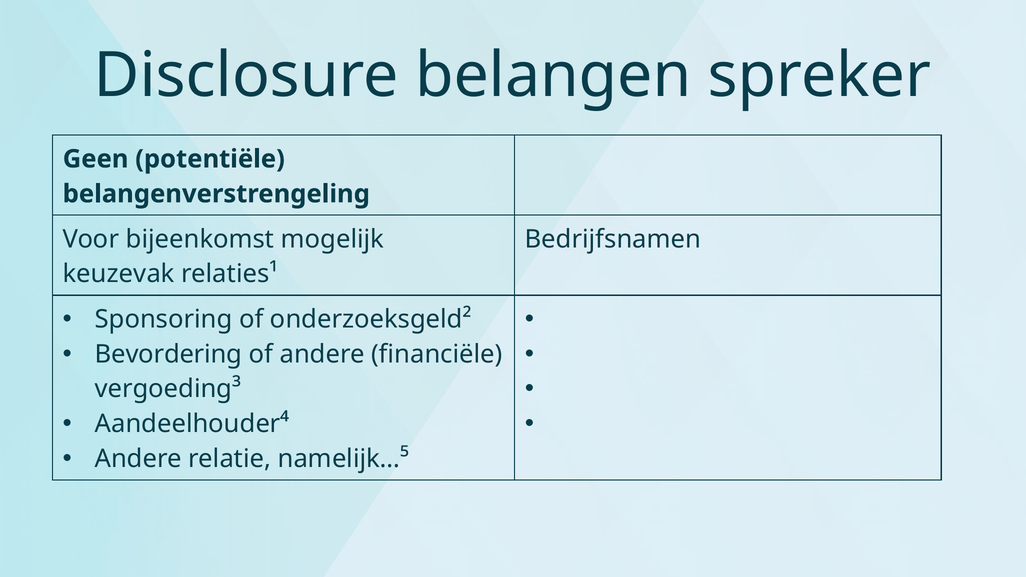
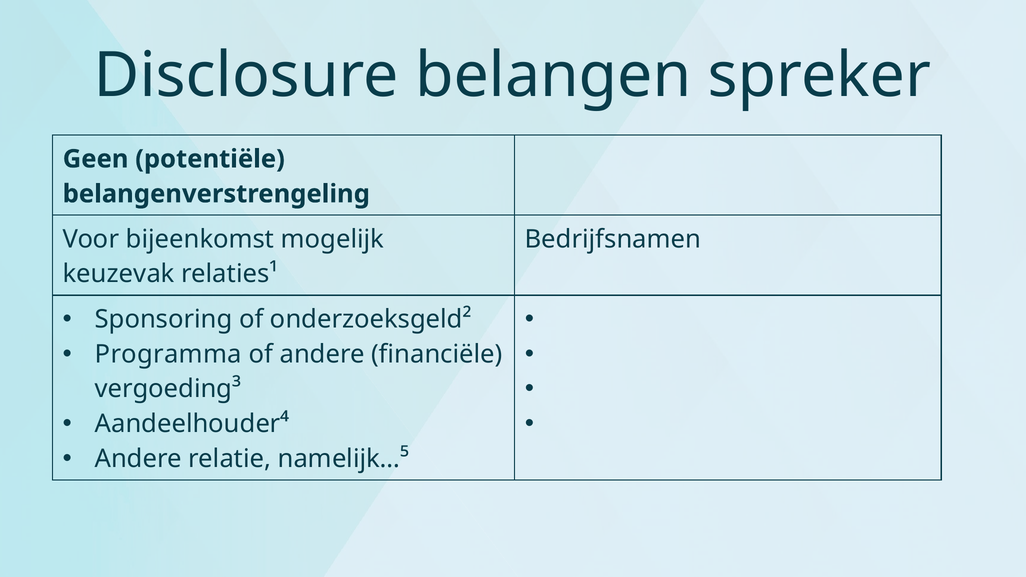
Bevordering: Bevordering -> Programma
